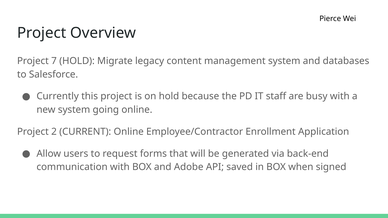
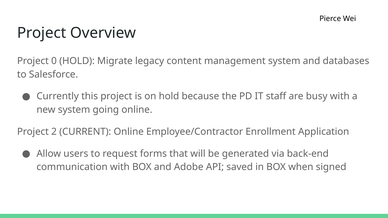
7: 7 -> 0
